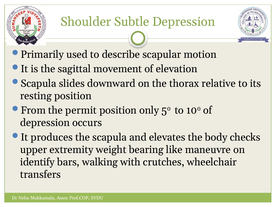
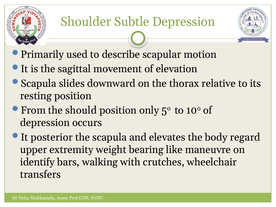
permit: permit -> should
produces: produces -> posterior
checks: checks -> regard
